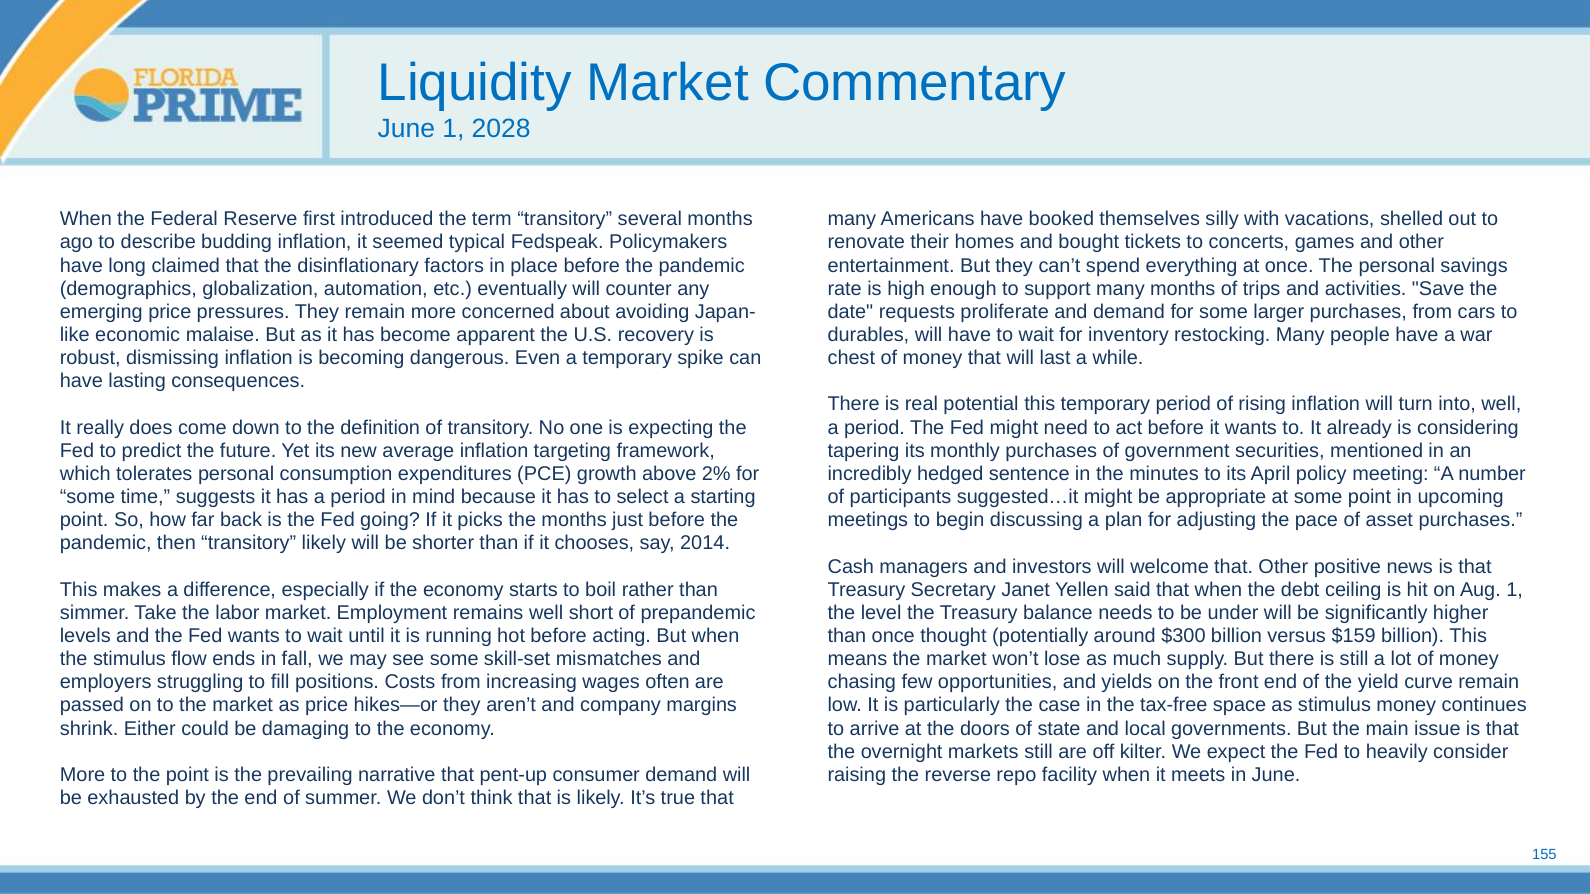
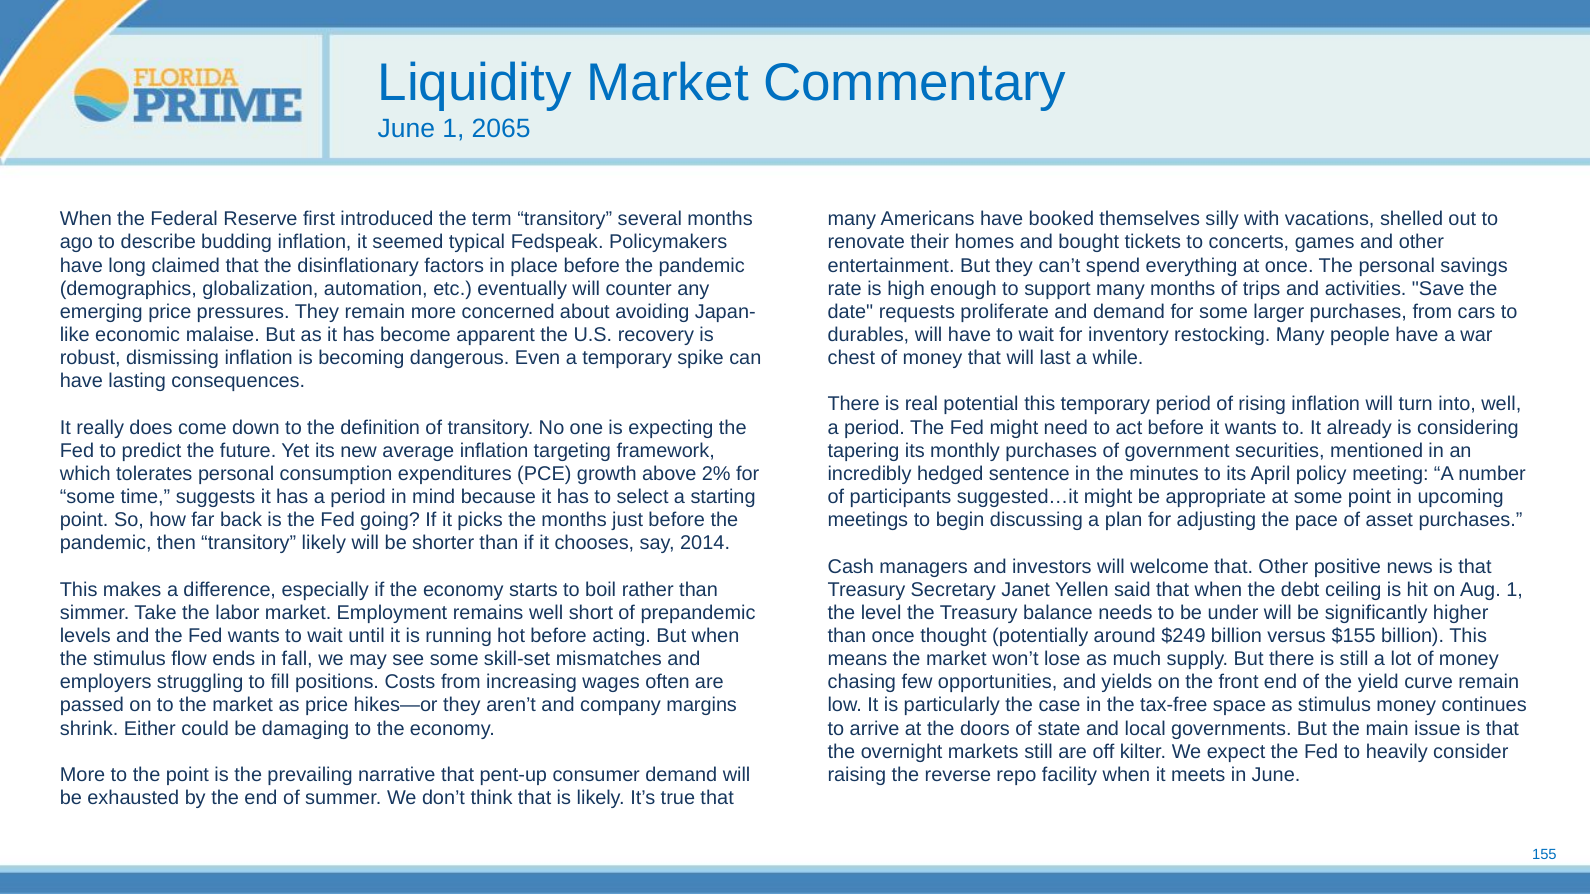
2028: 2028 -> 2065
$300: $300 -> $249
$159: $159 -> $155
